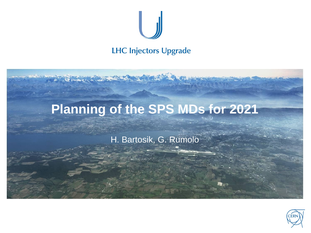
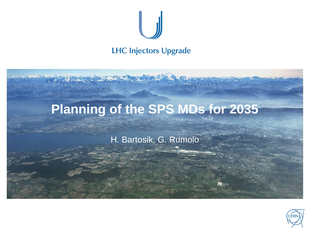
2021: 2021 -> 2035
